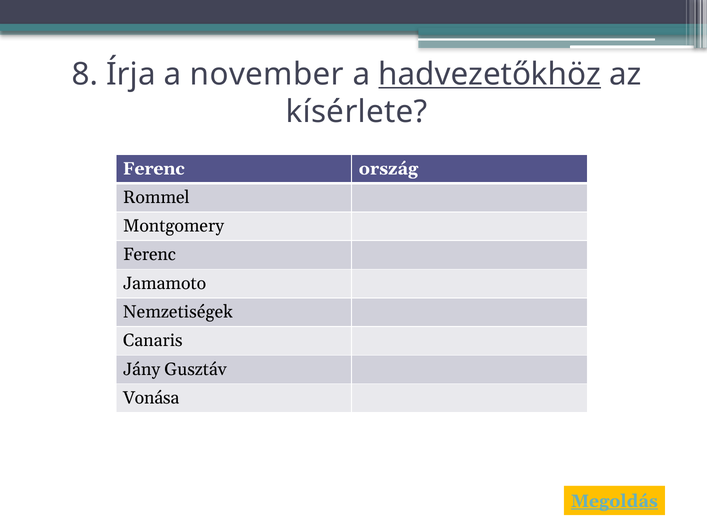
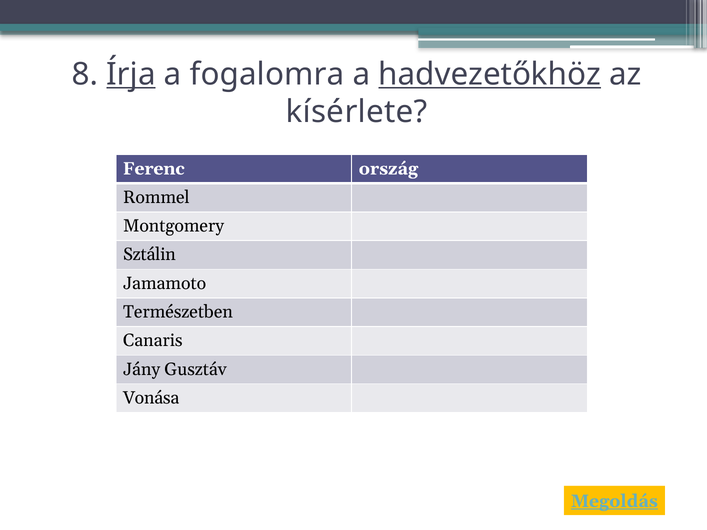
Írja underline: none -> present
november: november -> fogalomra
Ferenc at (149, 255): Ferenc -> Sztálin
Nemzetiségek: Nemzetiségek -> Természetben
